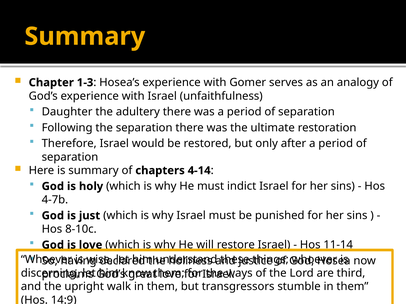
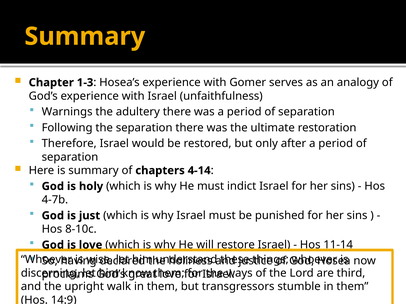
Daughter: Daughter -> Warnings
